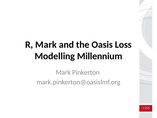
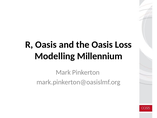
R Mark: Mark -> Oasis
